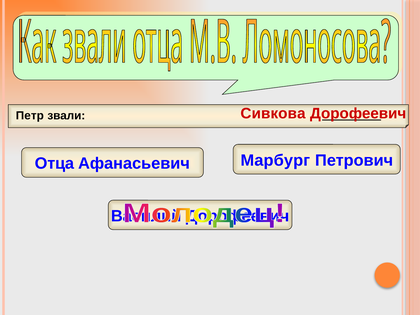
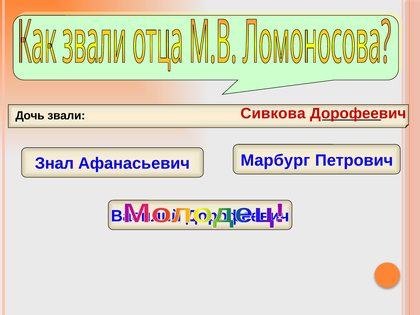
Петр: Петр -> Дочь
Отца: Отца -> Знал
